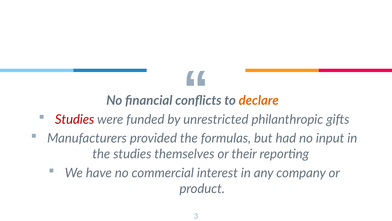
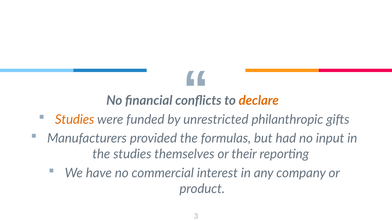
Studies at (75, 119) colour: red -> orange
